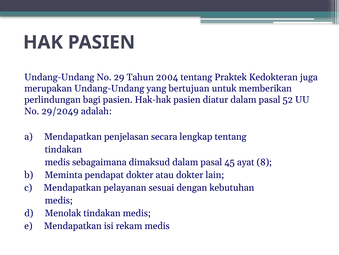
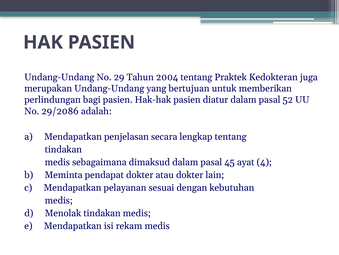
29/2049: 29/2049 -> 29/2086
8: 8 -> 4
